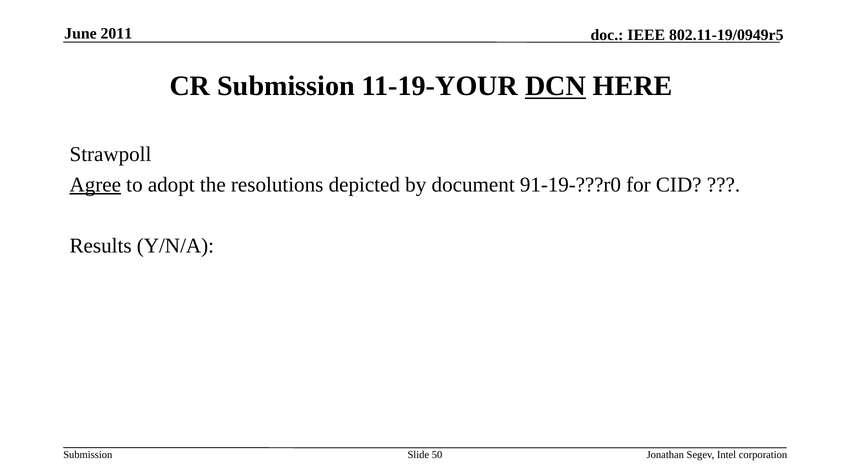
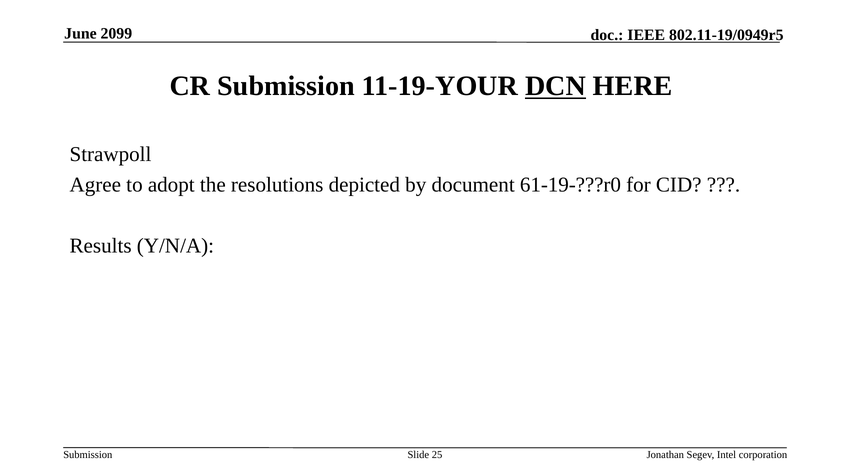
2011: 2011 -> 2099
Agree underline: present -> none
91-19-???r0: 91-19-???r0 -> 61-19-???r0
50: 50 -> 25
